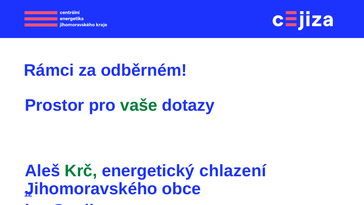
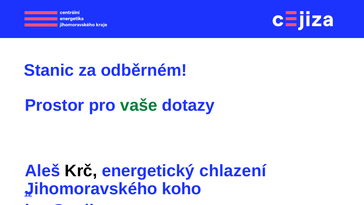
Rámci: Rámci -> Stanic
Krč colour: green -> black
obce: obce -> koho
